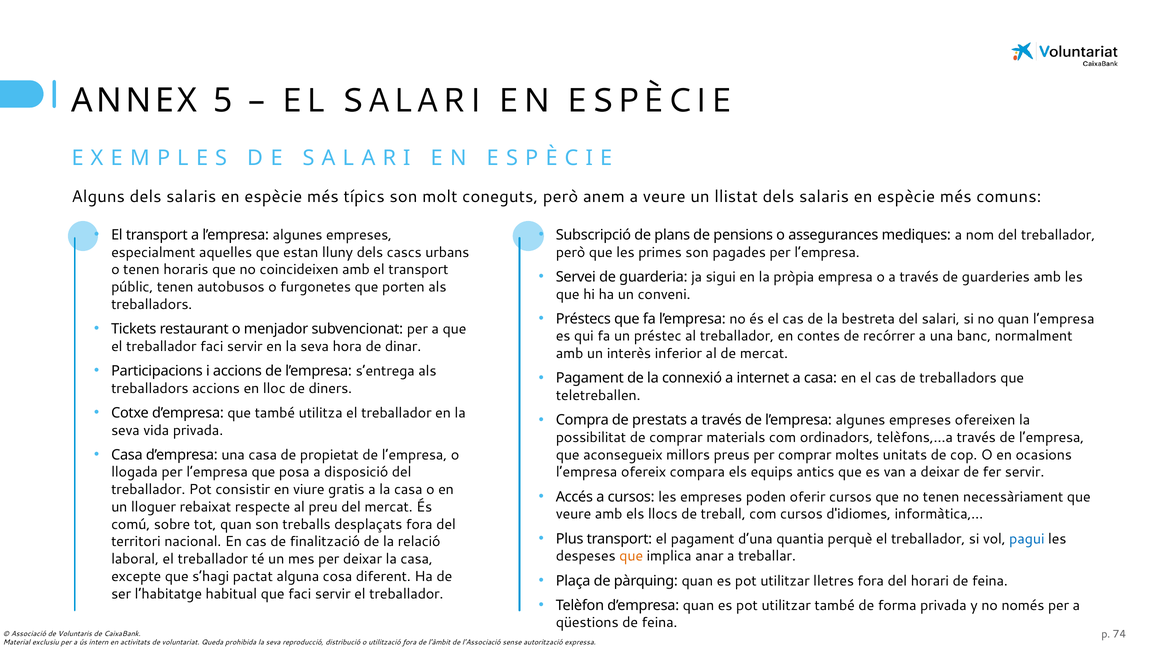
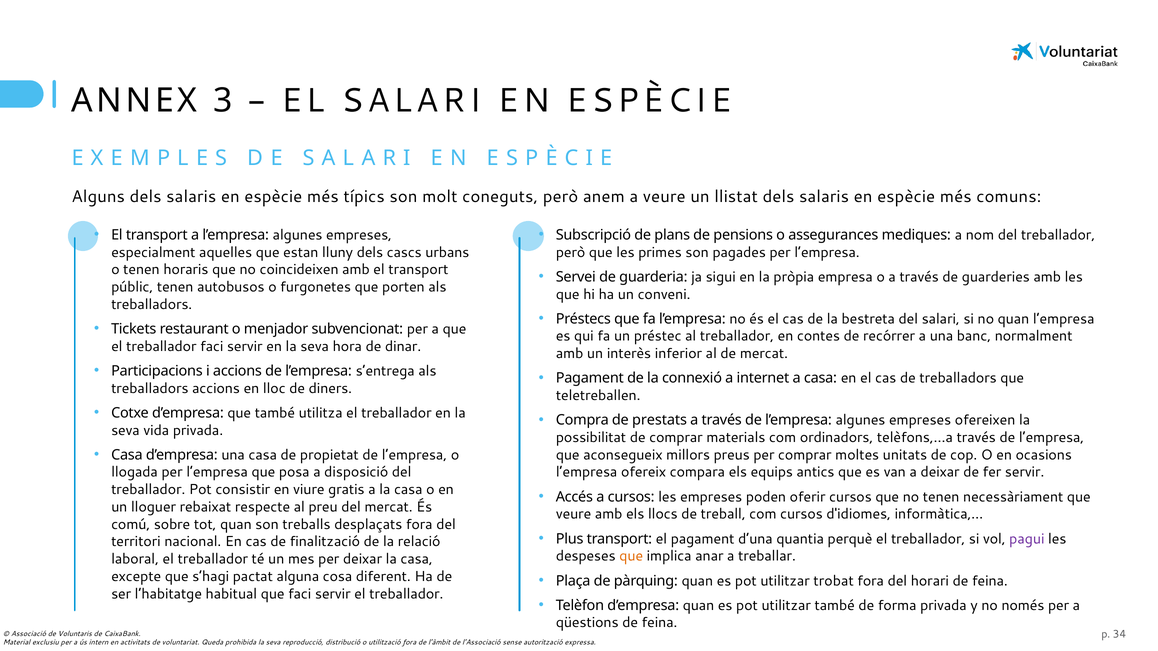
5: 5 -> 3
pagui colour: blue -> purple
lletres: lletres -> trobat
74: 74 -> 34
